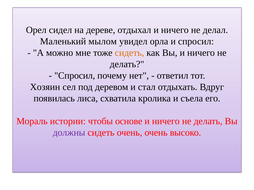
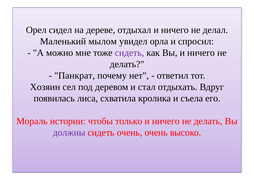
сидеть at (129, 53) colour: orange -> purple
Спросил at (75, 76): Спросил -> Панкрат
основе: основе -> только
